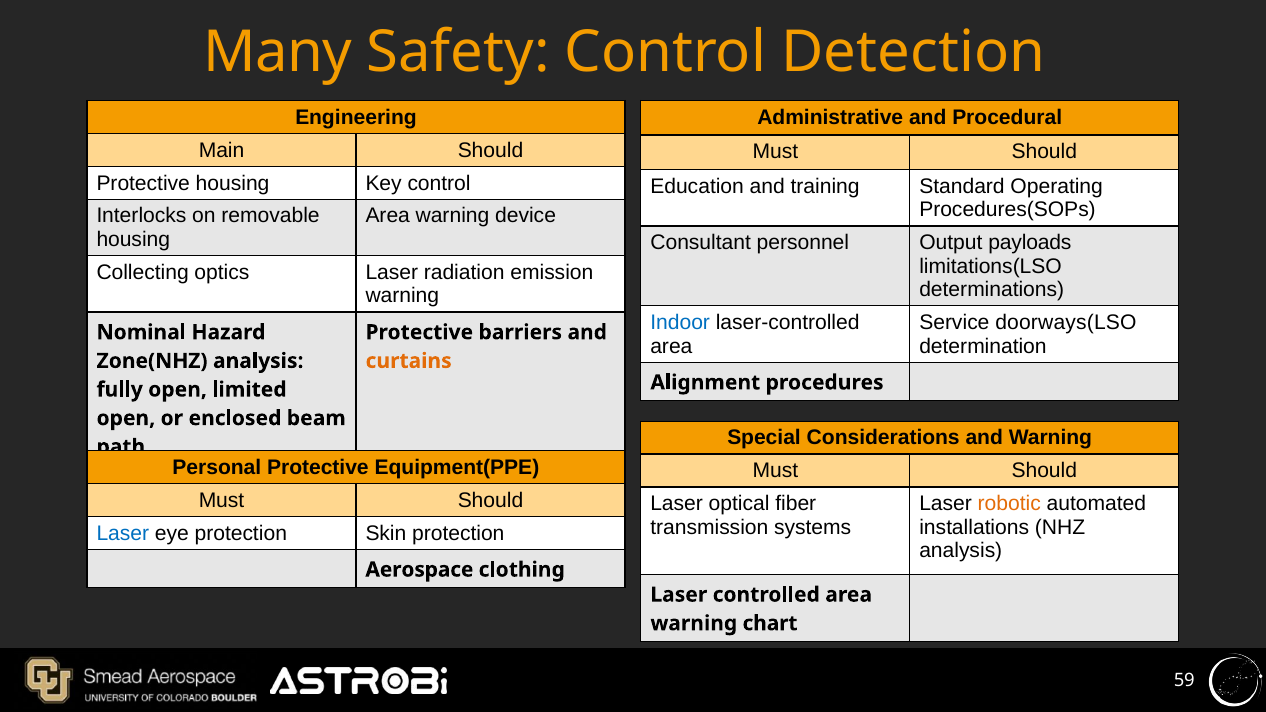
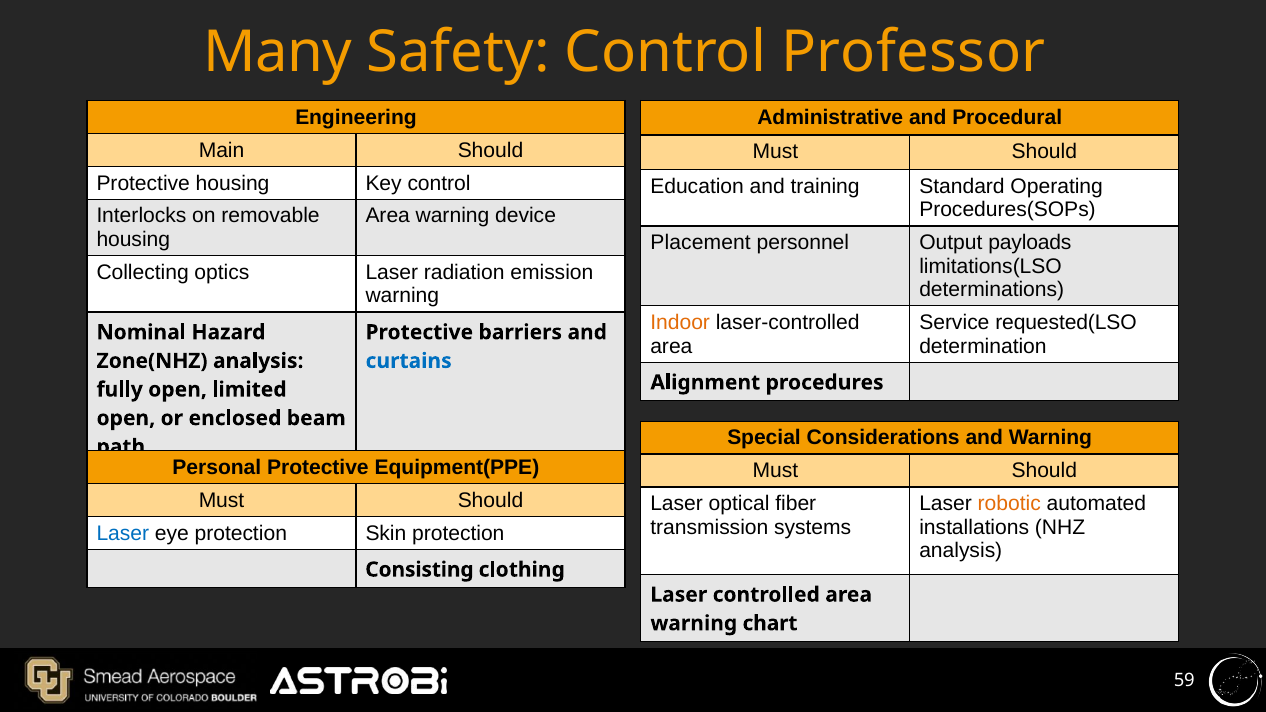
Detection: Detection -> Professor
Consultant: Consultant -> Placement
Indoor colour: blue -> orange
doorways(LSO: doorways(LSO -> requested(LSO
curtains colour: orange -> blue
Aerospace: Aerospace -> Consisting
